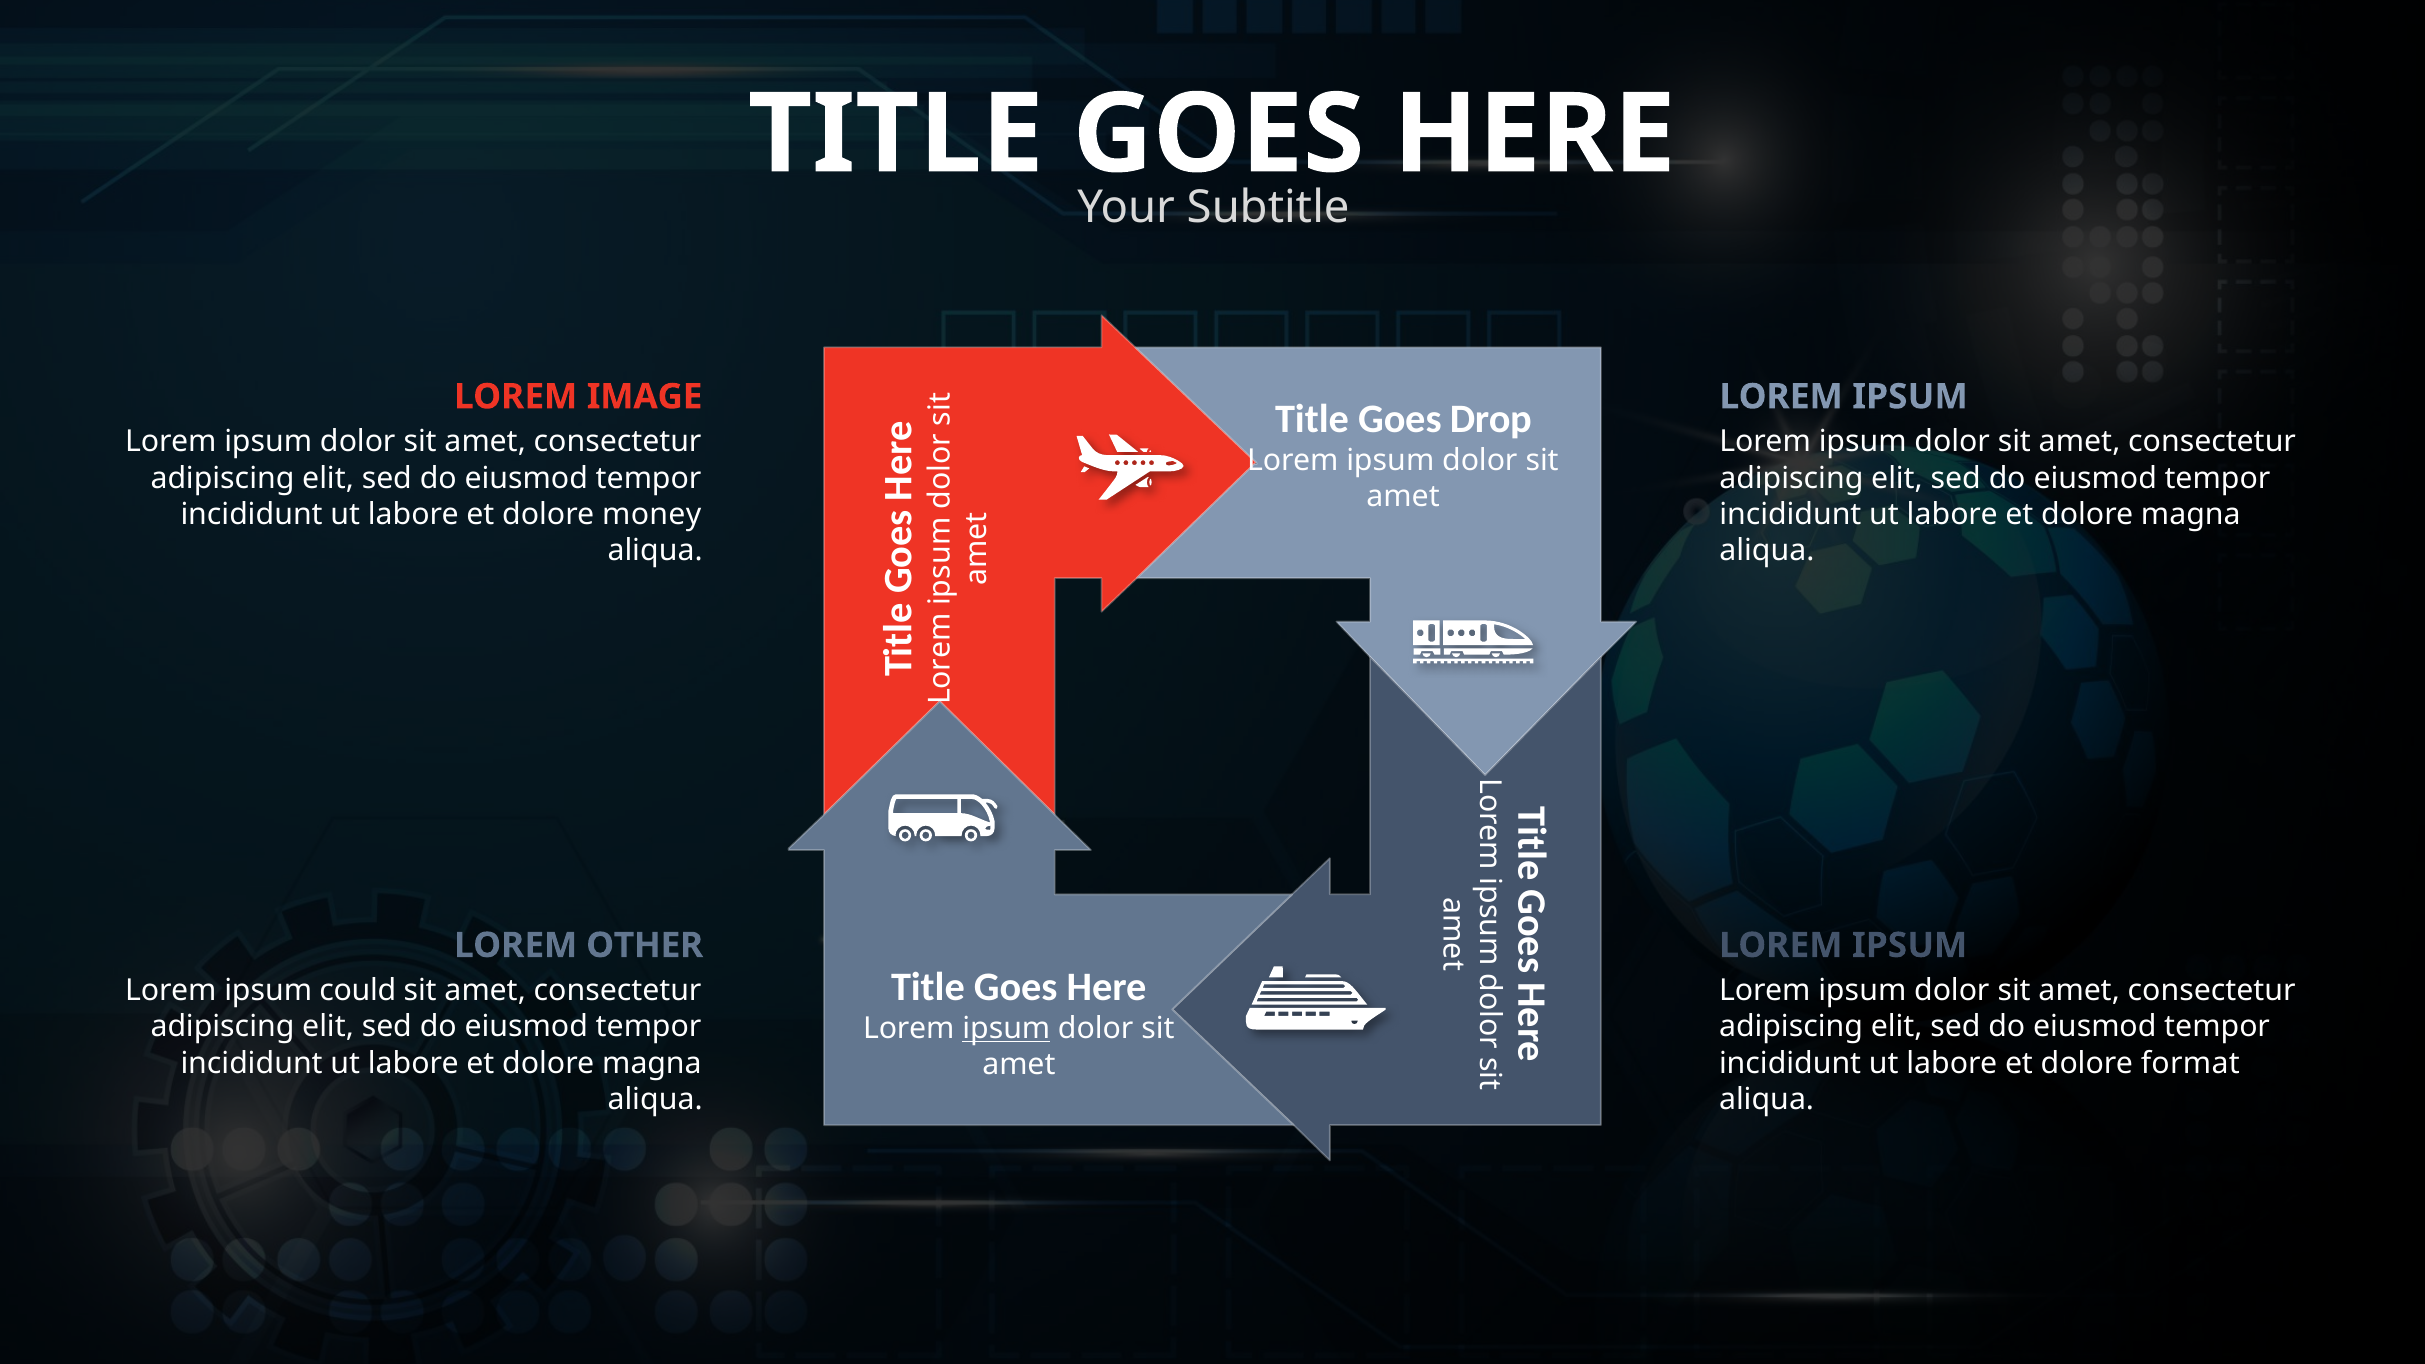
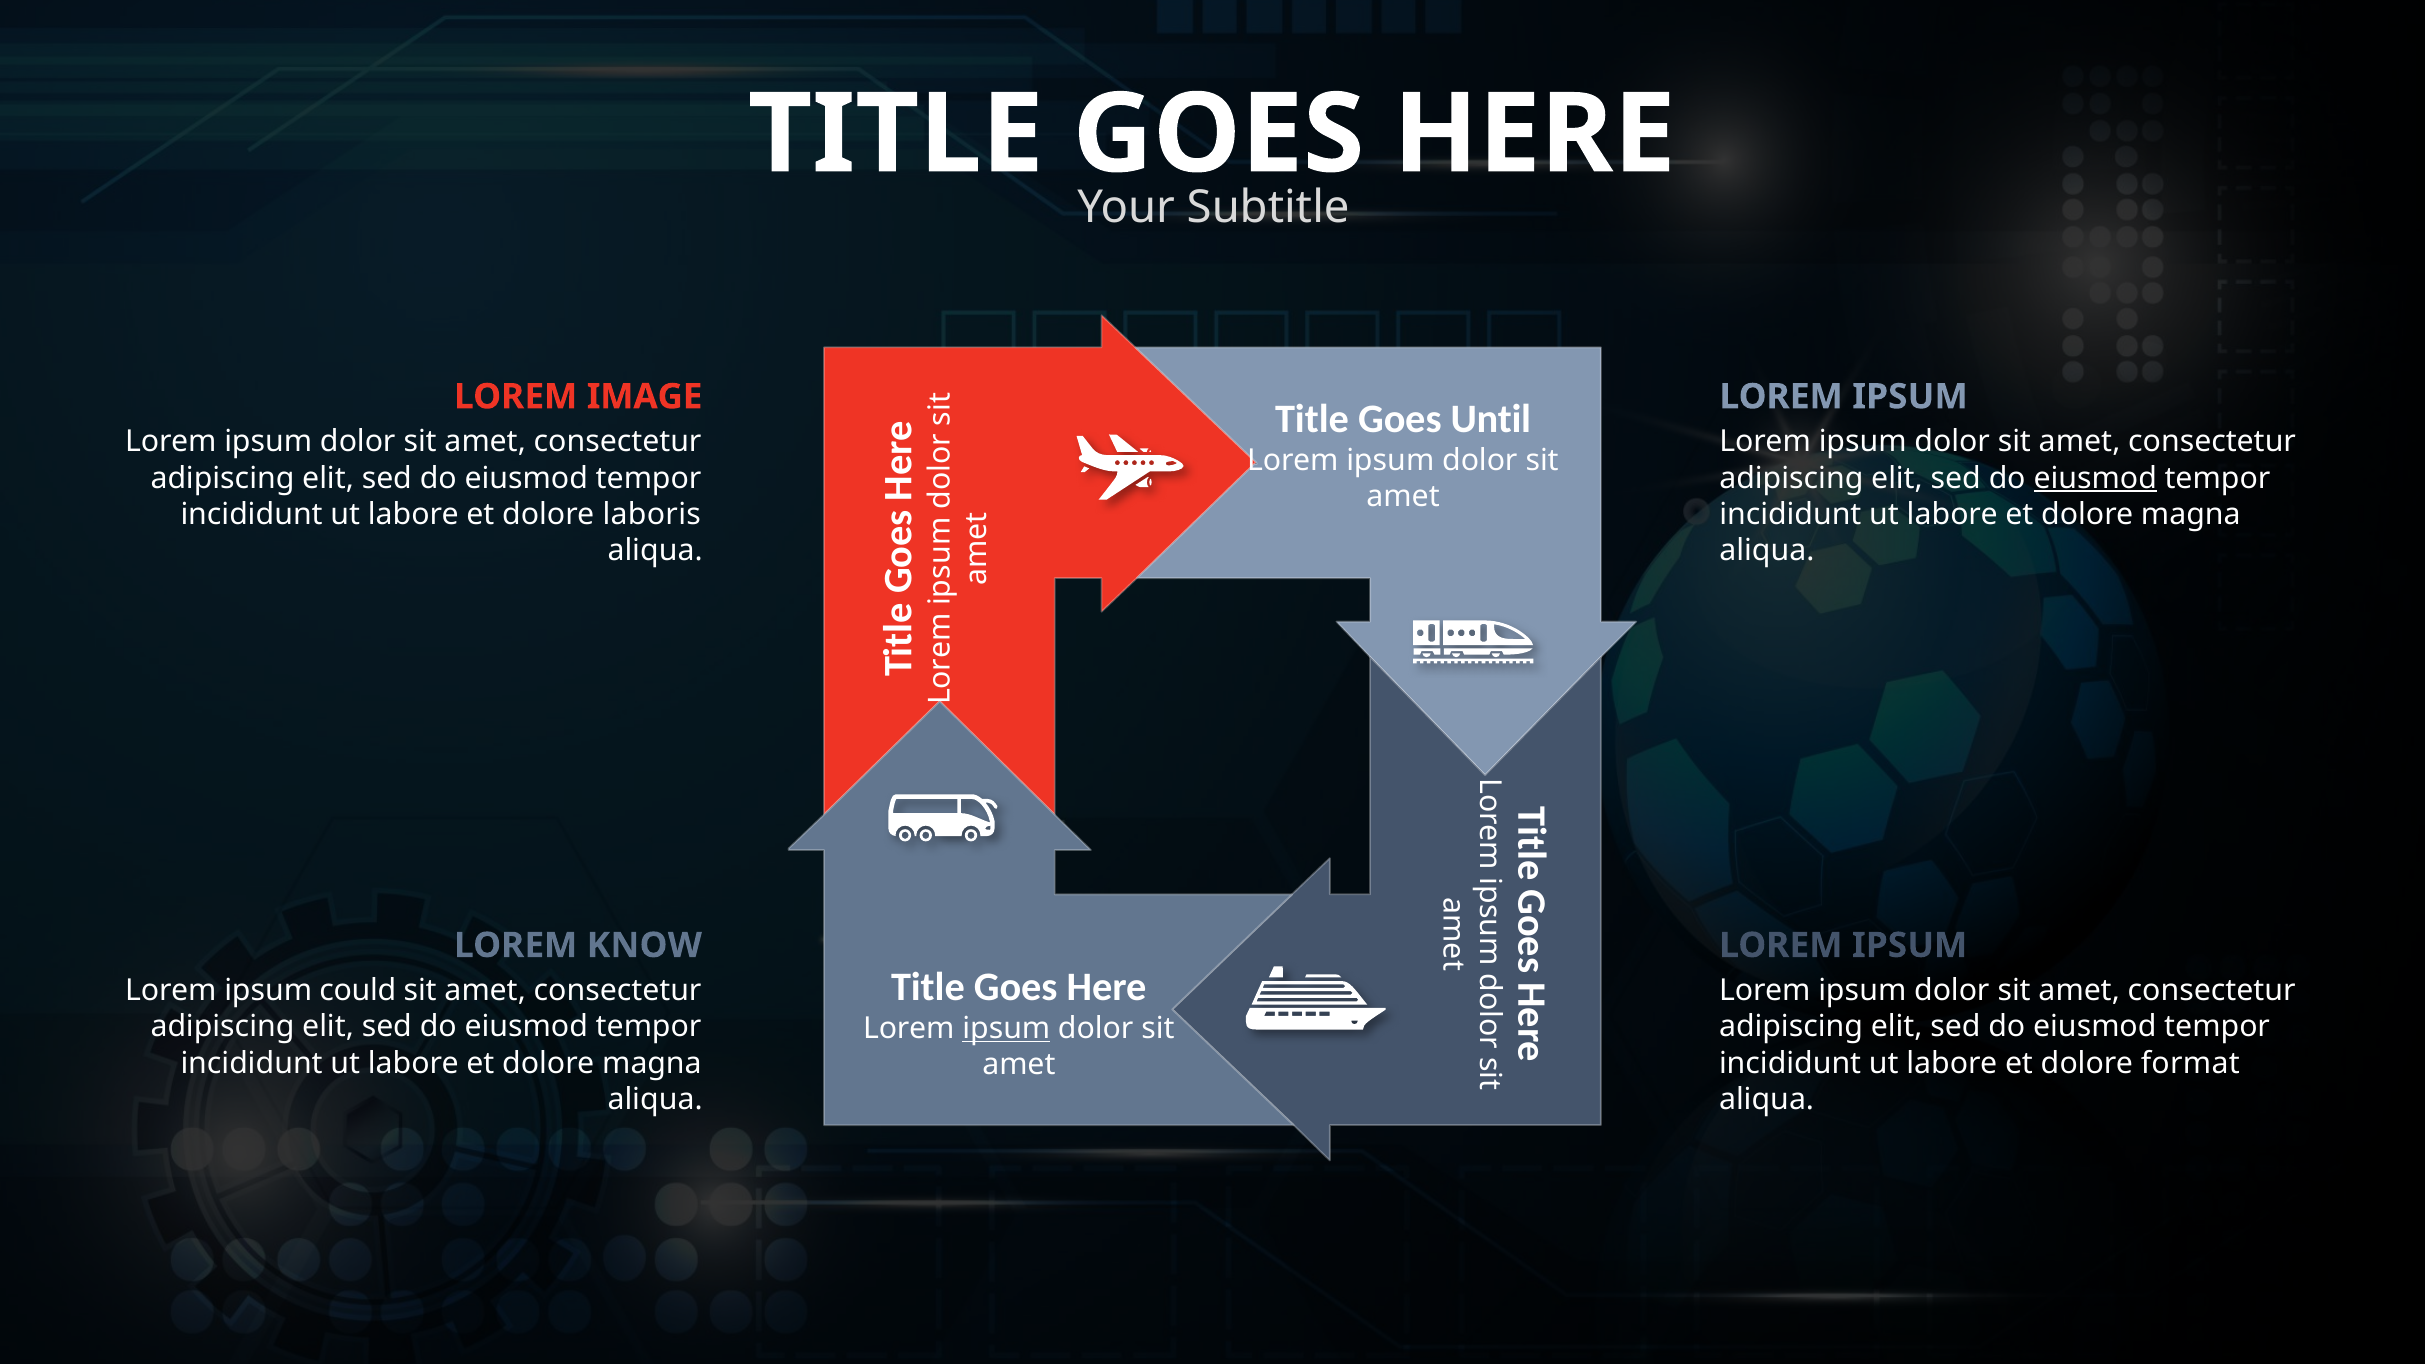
Drop: Drop -> Until
eiusmod at (2095, 478) underline: none -> present
money: money -> laboris
OTHER: OTHER -> KNOW
